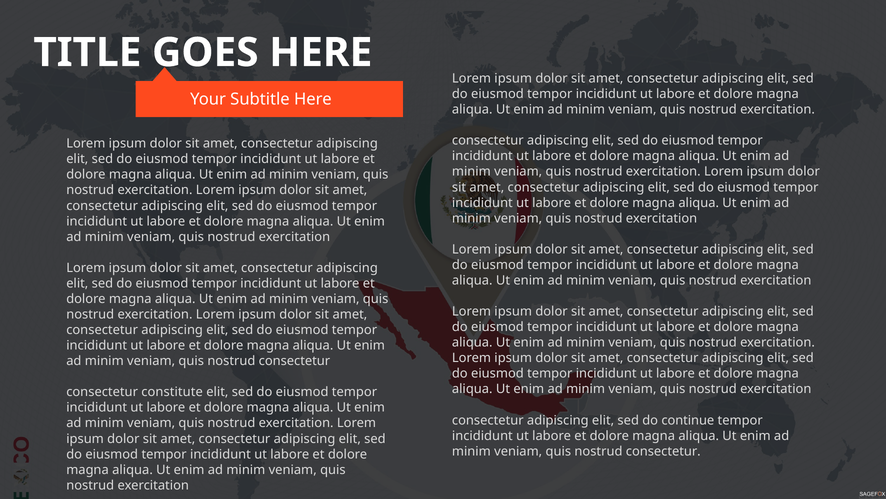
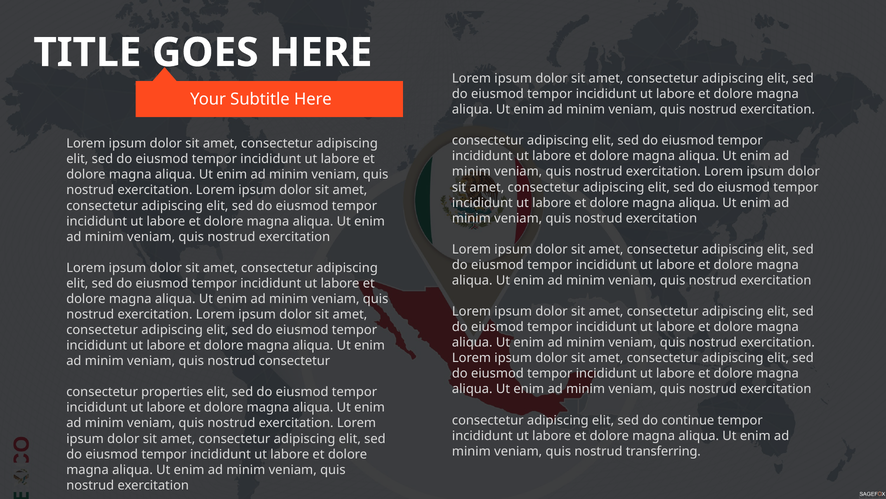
constitute: constitute -> properties
consectetur at (663, 451): consectetur -> transferring
